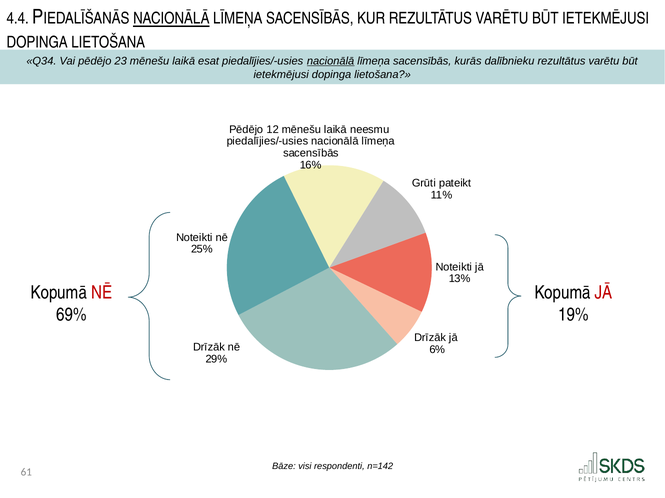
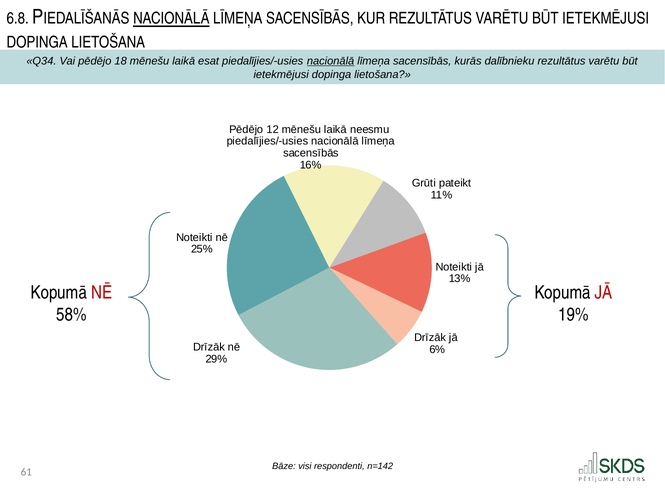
4.4: 4.4 -> 6.8
23: 23 -> 18
69%: 69% -> 58%
